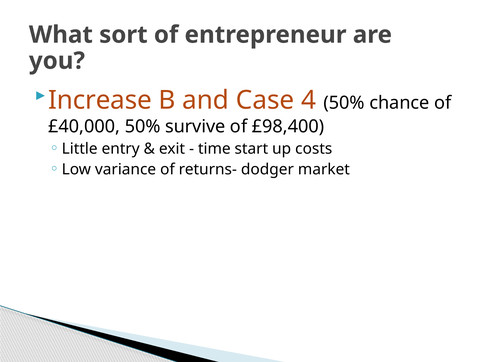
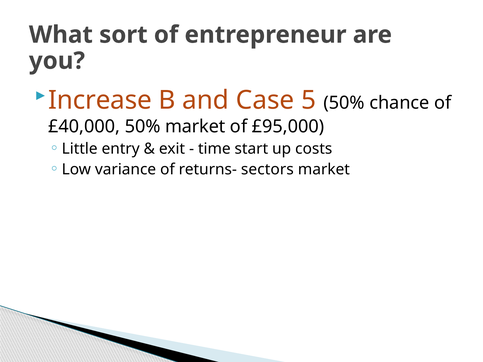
4: 4 -> 5
50% survive: survive -> market
£98,400: £98,400 -> £95,000
dodger: dodger -> sectors
